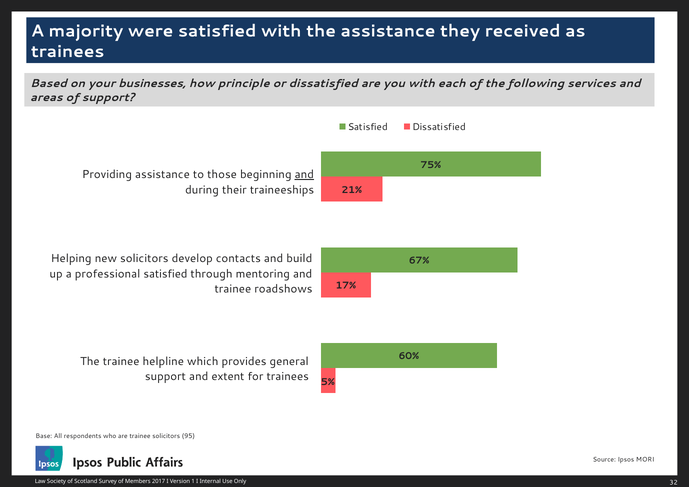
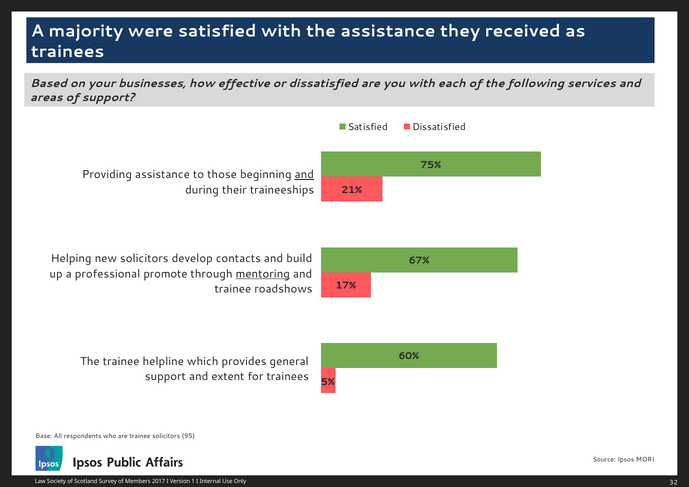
principle: principle -> effective
professional satisfied: satisfied -> promote
mentoring underline: none -> present
